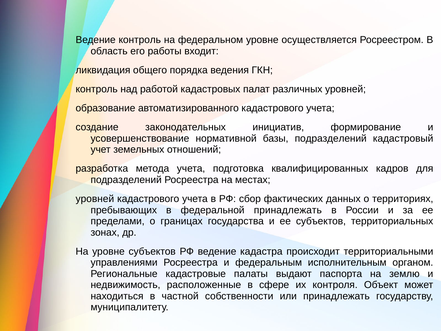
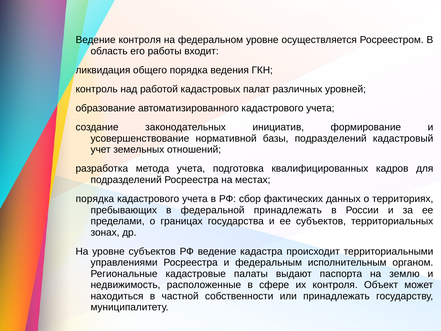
Ведение контроль: контроль -> контроля
уровней at (95, 199): уровней -> порядка
